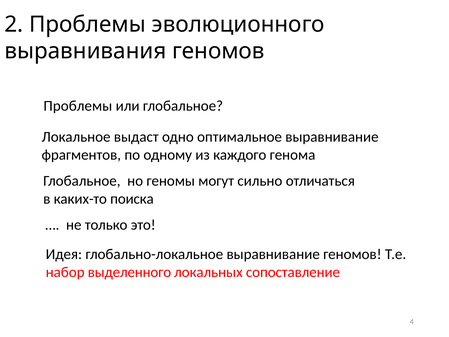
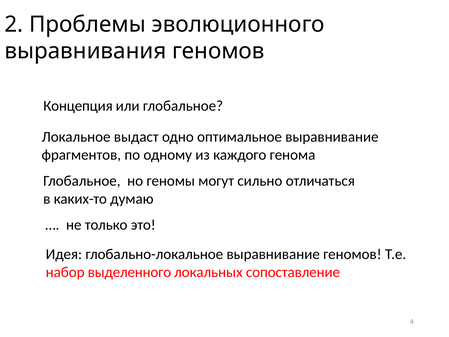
Проблемы at (78, 106): Проблемы -> Концепция
поиска: поиска -> думаю
